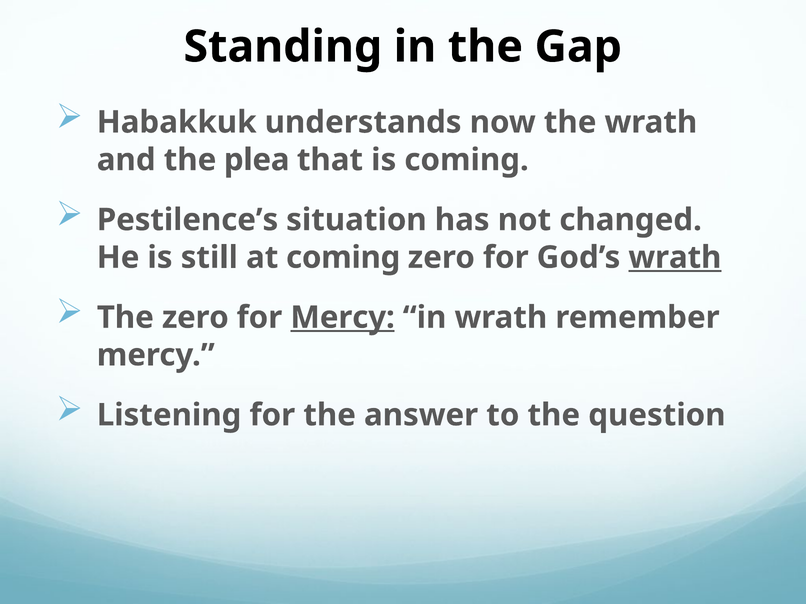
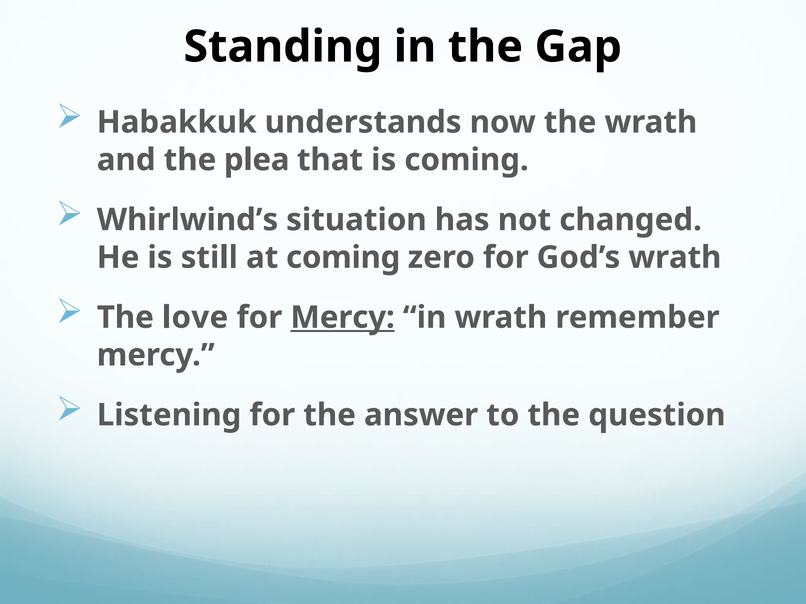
Pestilence’s: Pestilence’s -> Whirlwind’s
wrath at (675, 258) underline: present -> none
The zero: zero -> love
